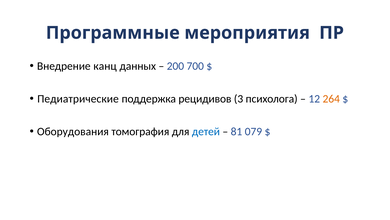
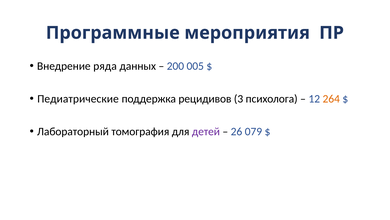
канц: канц -> ряда
700: 700 -> 005
Оборудования: Оборудования -> Лабораторный
детей colour: blue -> purple
81: 81 -> 26
